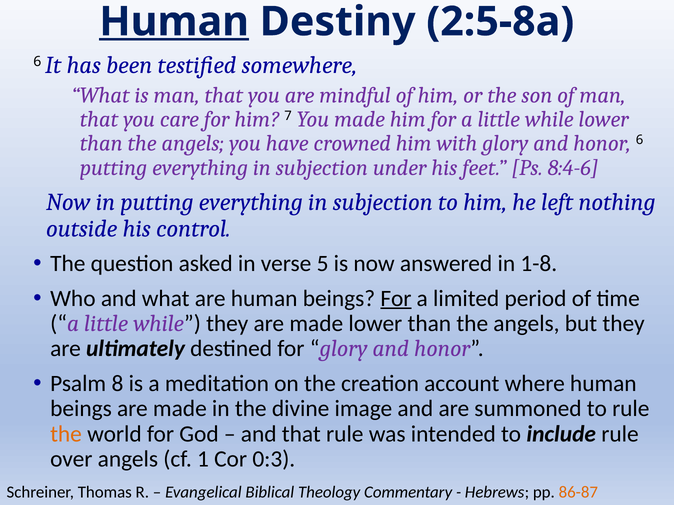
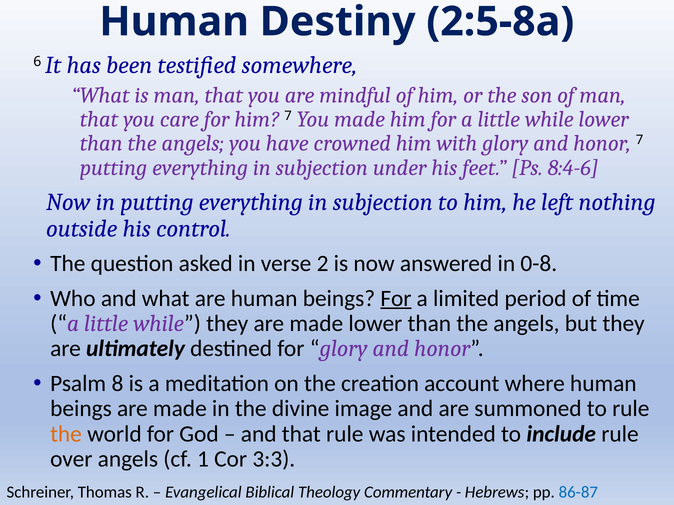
Human at (174, 22) underline: present -> none
honor 6: 6 -> 7
5: 5 -> 2
1-8: 1-8 -> 0-8
0:3: 0:3 -> 3:3
86-87 colour: orange -> blue
